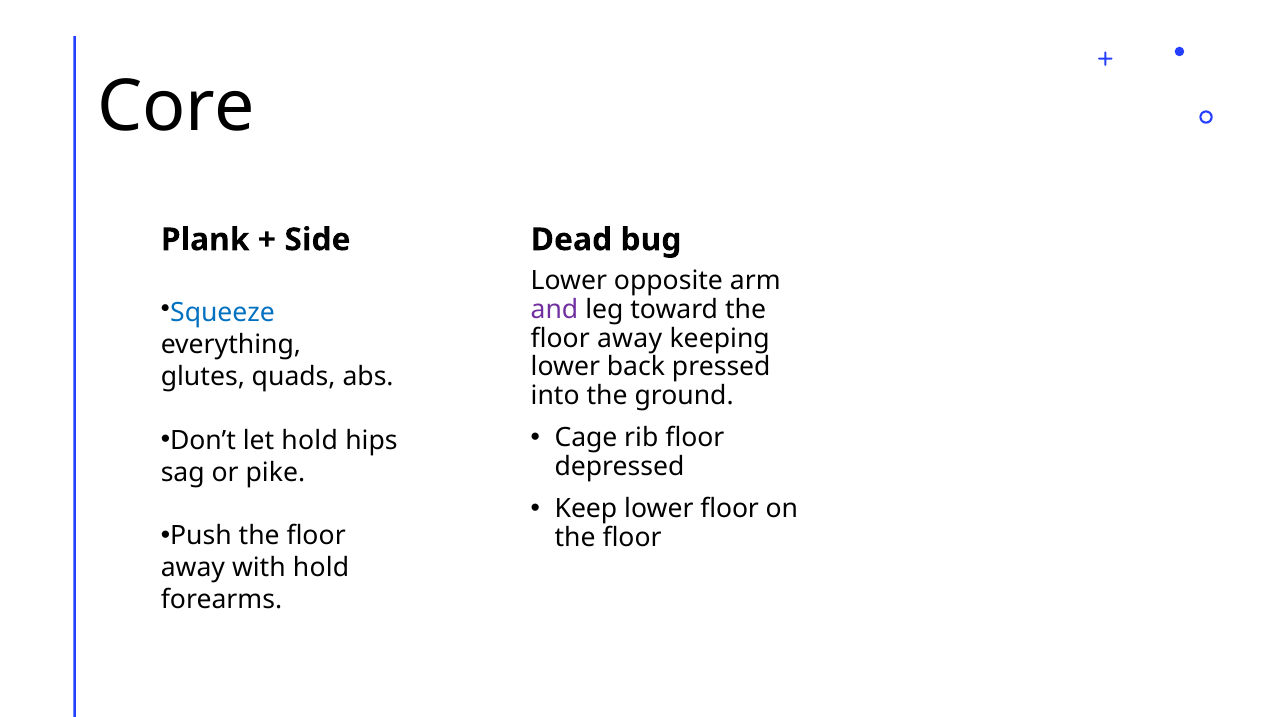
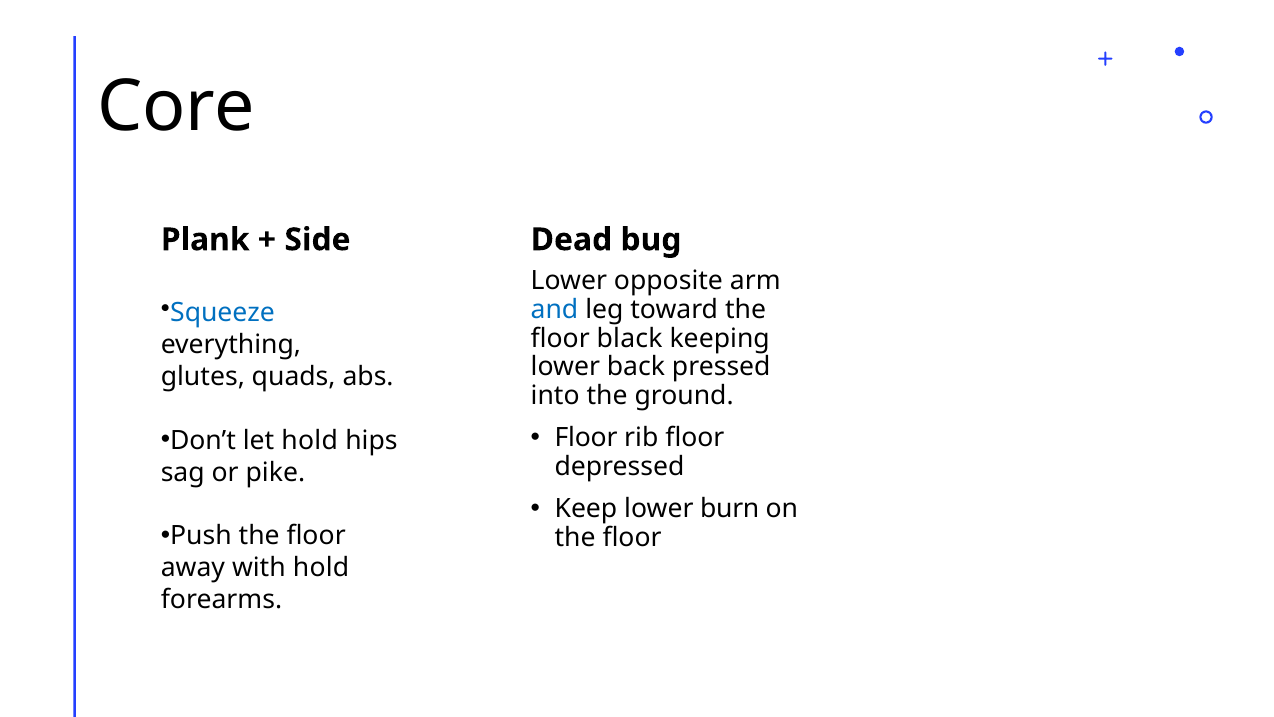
and colour: purple -> blue
away at (630, 338): away -> black
Cage at (586, 438): Cage -> Floor
lower floor: floor -> burn
